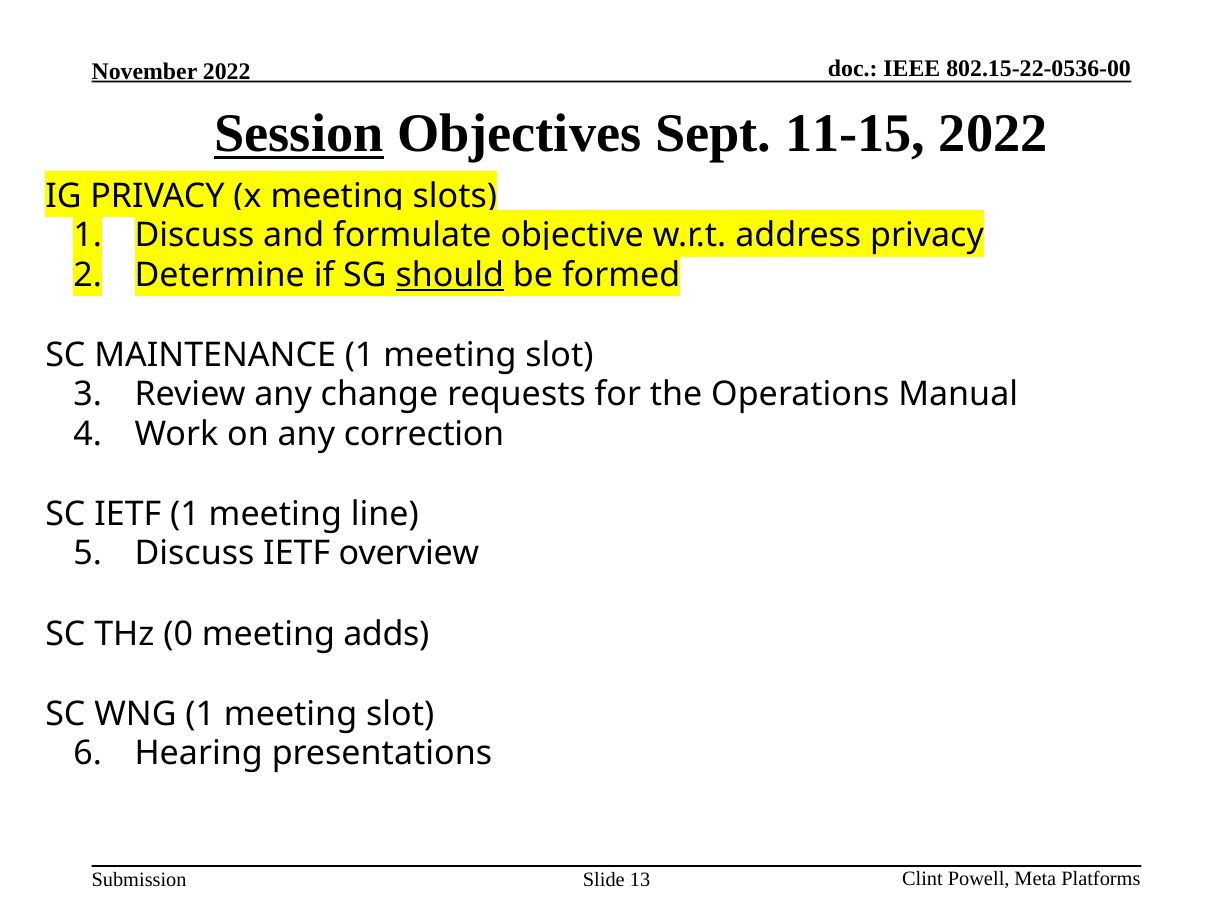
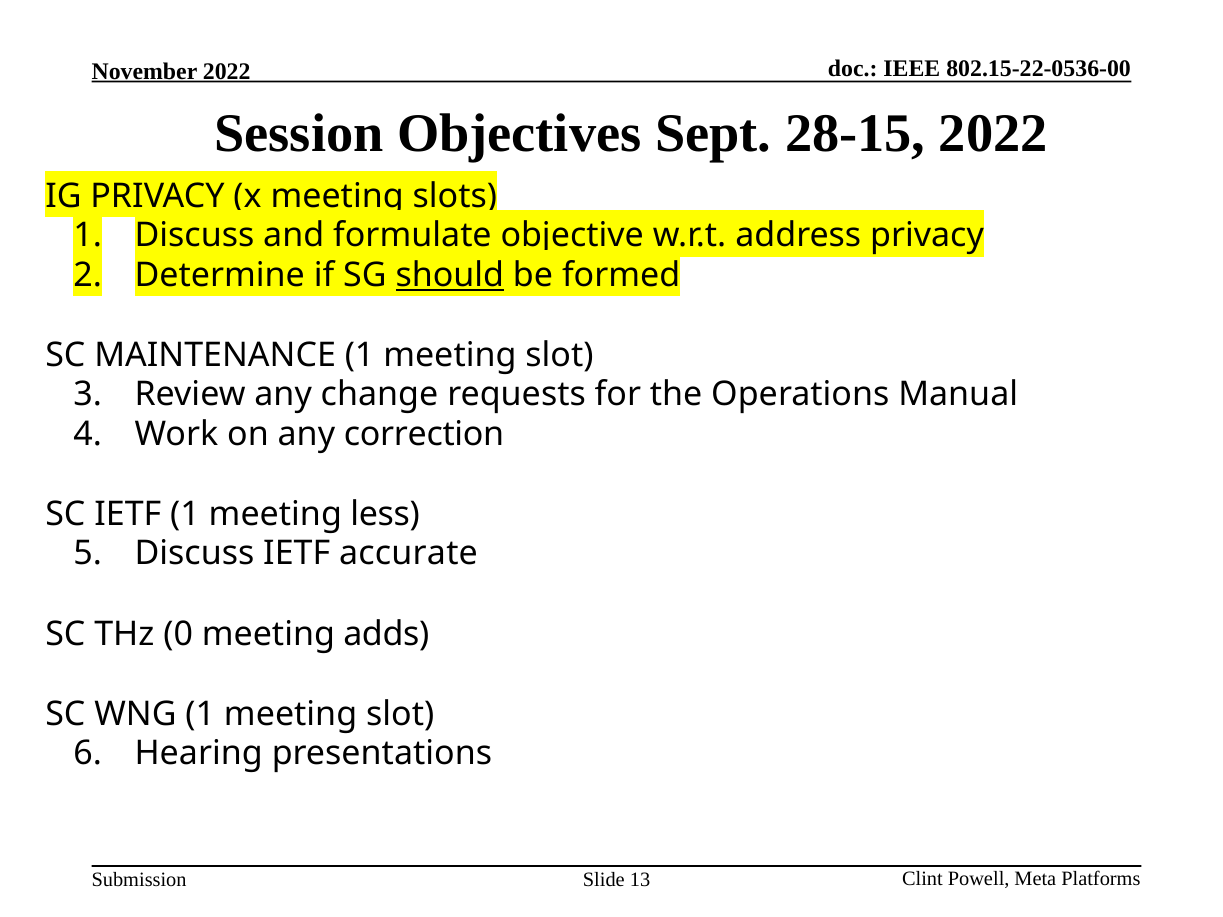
Session underline: present -> none
11-15: 11-15 -> 28-15
line: line -> less
overview: overview -> accurate
